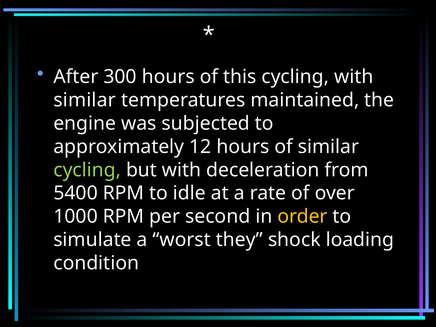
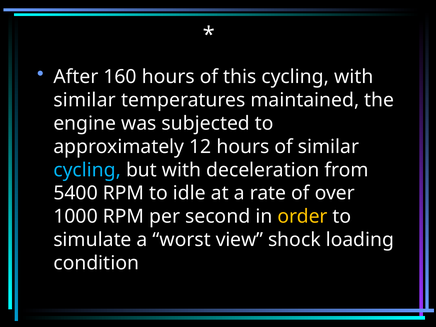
300: 300 -> 160
cycling at (87, 170) colour: light green -> light blue
they: they -> view
